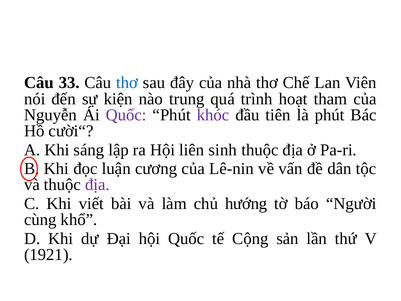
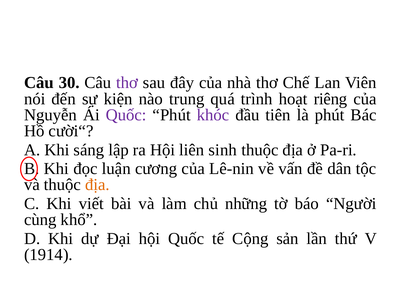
33: 33 -> 30
thơ at (127, 83) colour: blue -> purple
tham: tham -> riêng
địa at (97, 185) colour: purple -> orange
hướng: hướng -> những
1921: 1921 -> 1914
